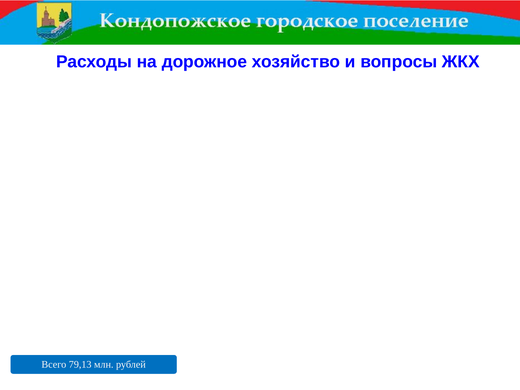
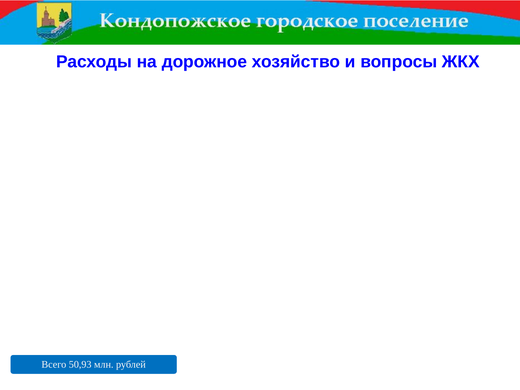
79,13: 79,13 -> 50,93
